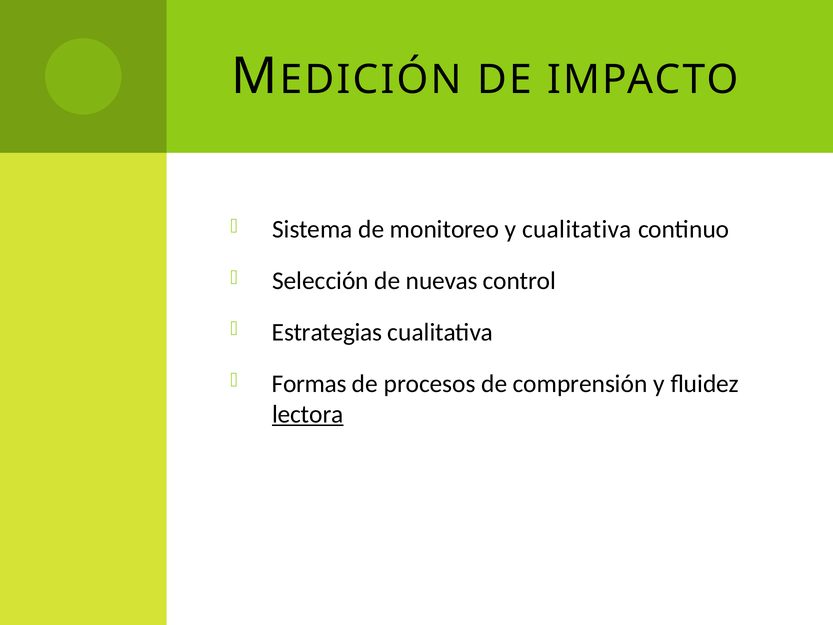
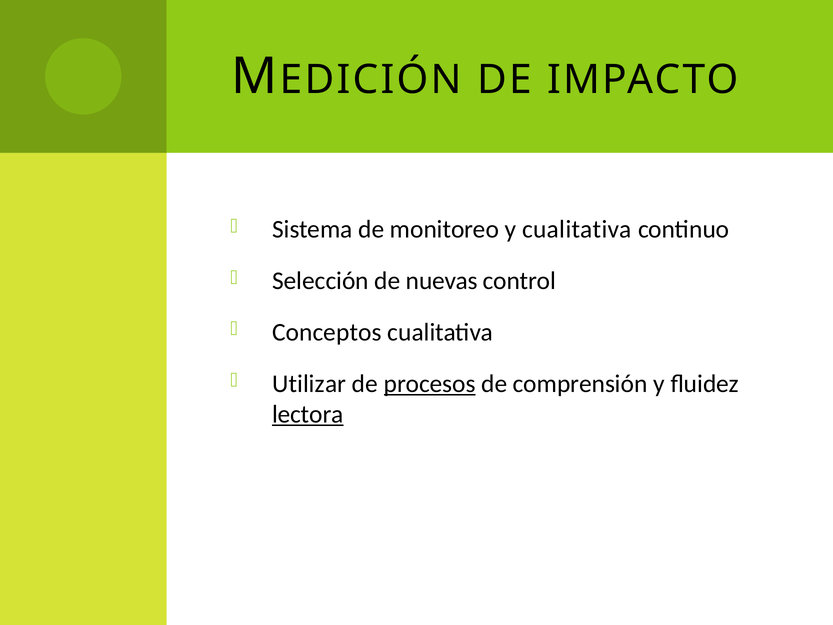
Estrategias: Estrategias -> Conceptos
Formas: Formas -> Utilizar
procesos underline: none -> present
